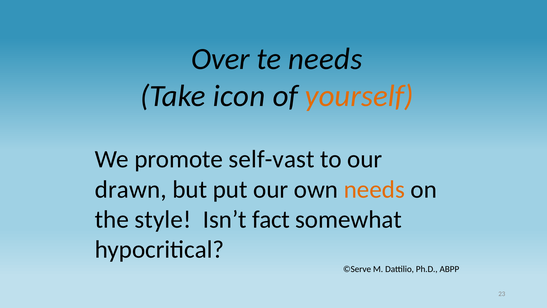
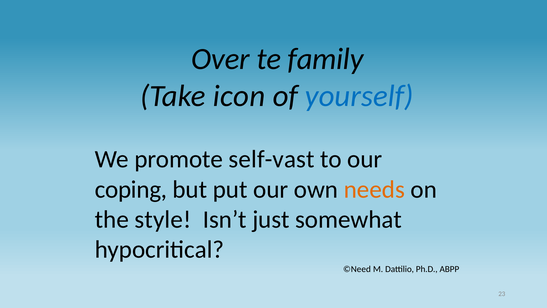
te needs: needs -> family
yourself colour: orange -> blue
drawn: drawn -> coping
fact: fact -> just
©Serve: ©Serve -> ©Need
